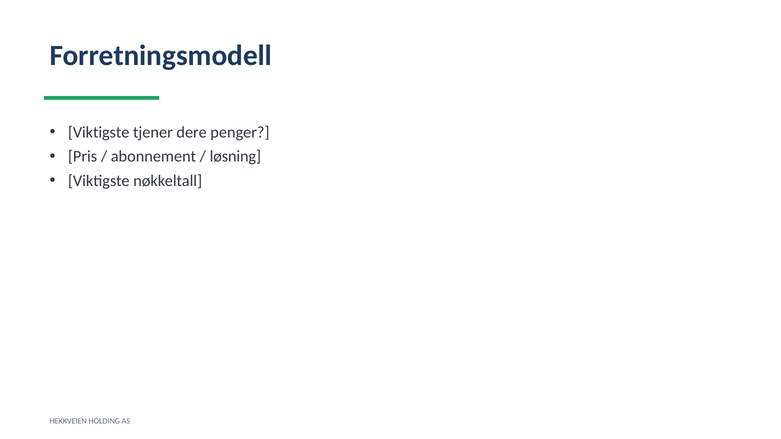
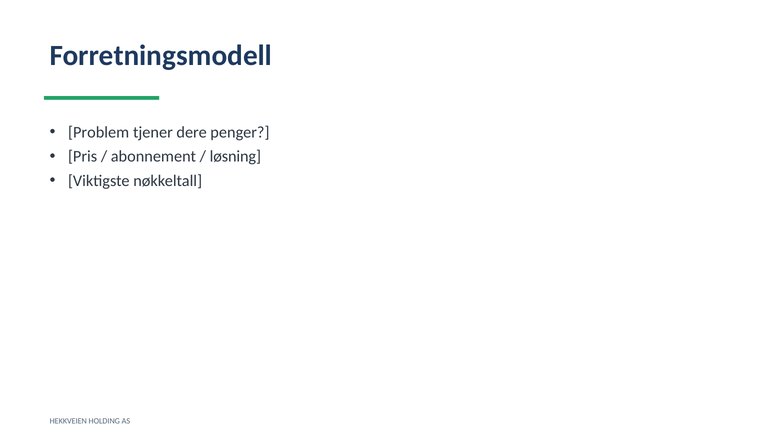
Viktigste at (99, 132): Viktigste -> Problem
